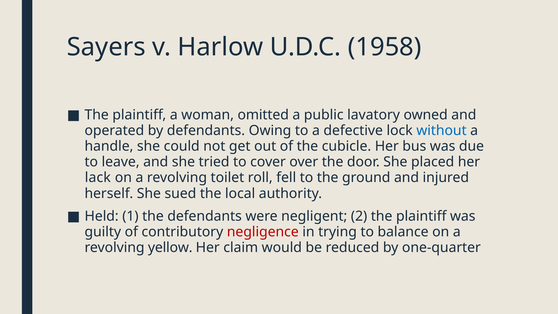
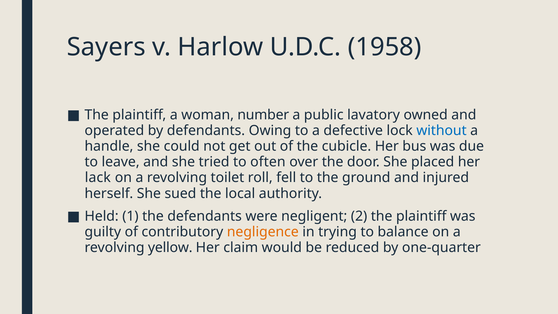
omitted: omitted -> number
cover: cover -> often
negligence colour: red -> orange
